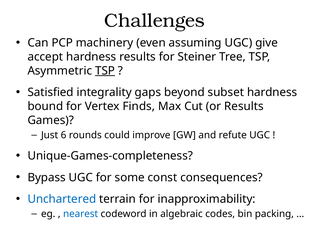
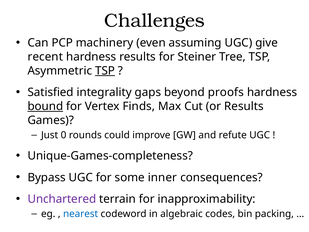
accept: accept -> recent
subset: subset -> proofs
bound underline: none -> present
6: 6 -> 0
const: const -> inner
Unchartered colour: blue -> purple
